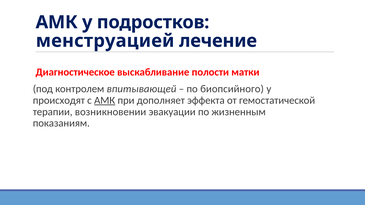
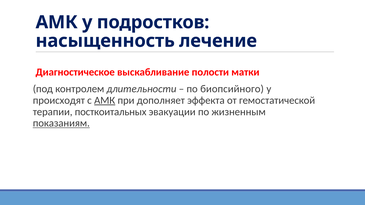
менструацией: менструацией -> насыщенность
впитывающей: впитывающей -> длительности
возникновении: возникновении -> посткоитальных
показаниям underline: none -> present
